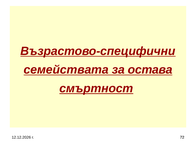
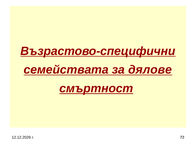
остава: остава -> дялове
